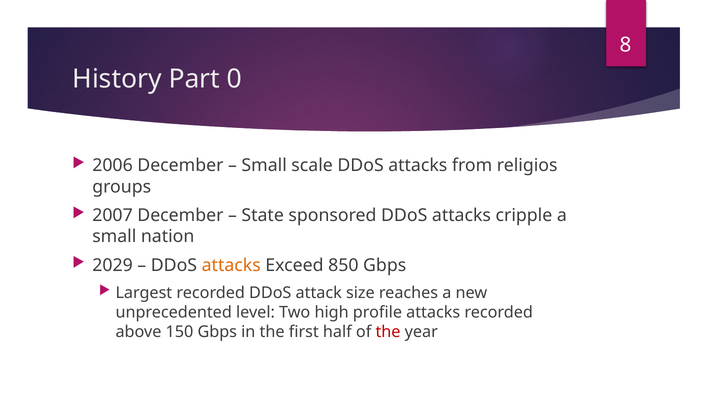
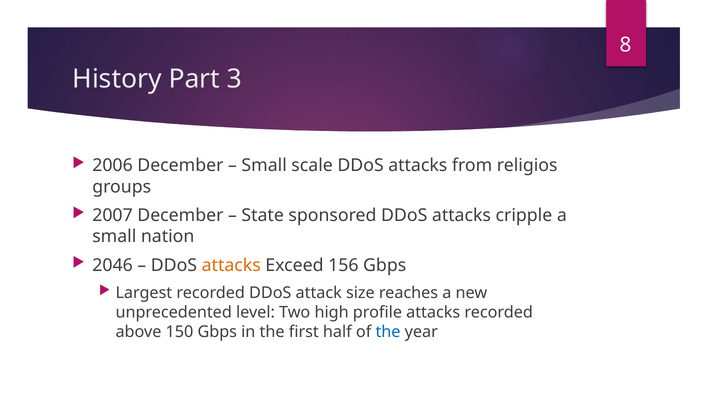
0: 0 -> 3
2029: 2029 -> 2046
850: 850 -> 156
the at (388, 332) colour: red -> blue
